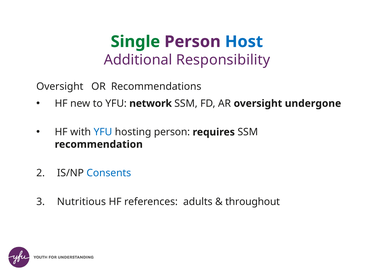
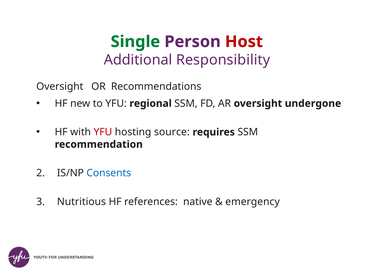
Host colour: blue -> red
network: network -> regional
YFU at (103, 132) colour: blue -> red
hosting person: person -> source
adults: adults -> native
throughout: throughout -> emergency
